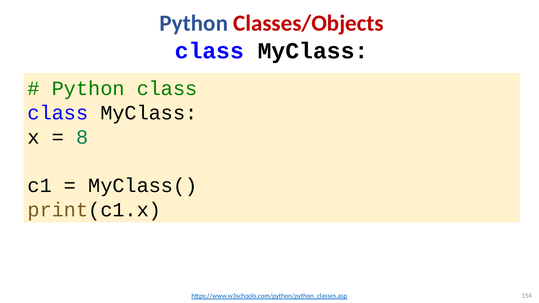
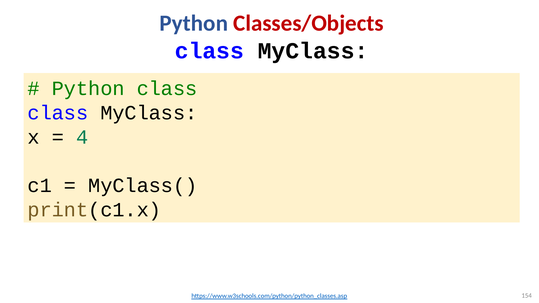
8: 8 -> 4
